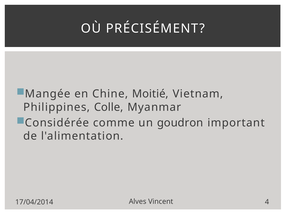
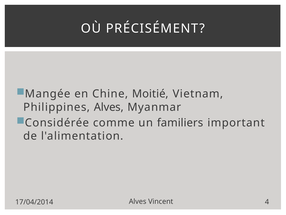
Philippines Colle: Colle -> Alves
goudron: goudron -> familiers
